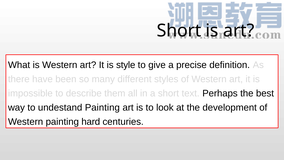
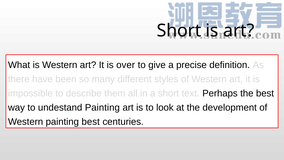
style: style -> over
painting hard: hard -> best
